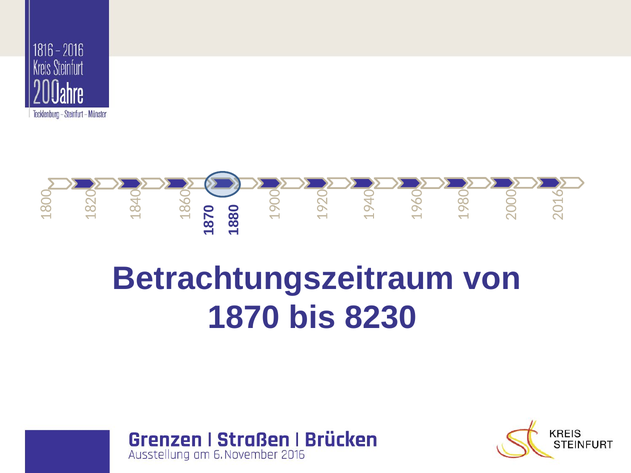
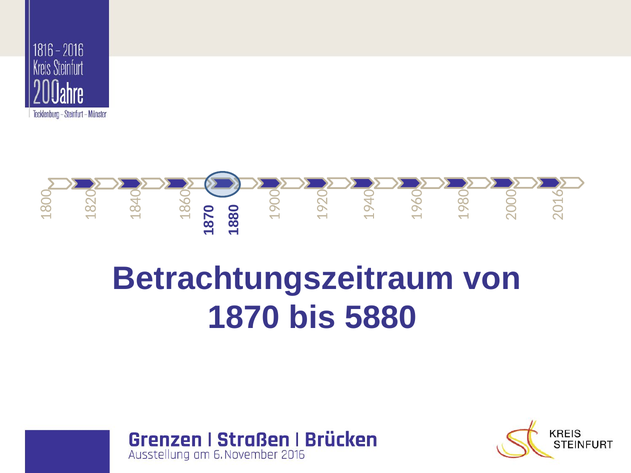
8230: 8230 -> 5880
